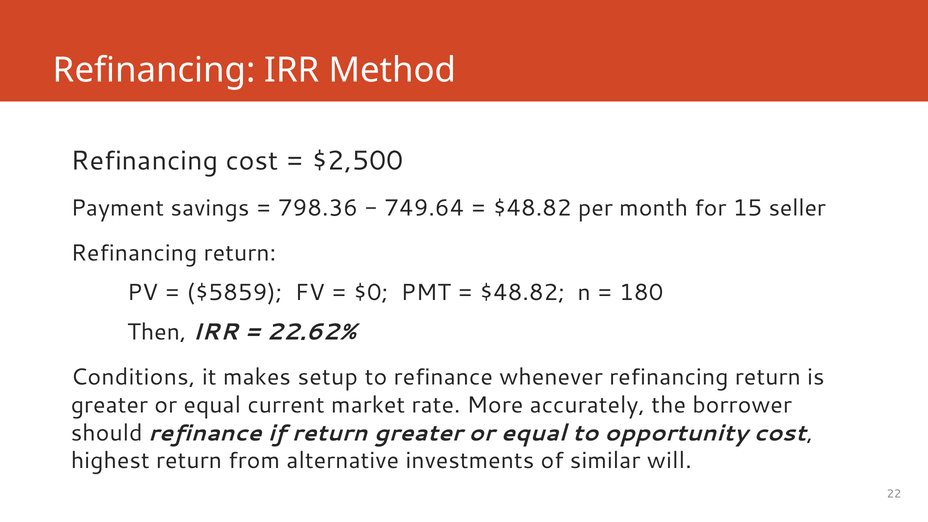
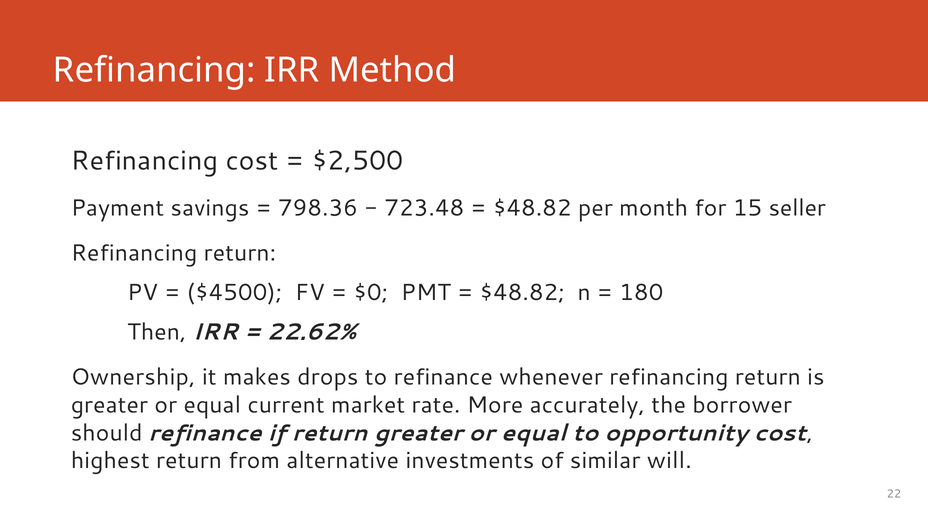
749.64: 749.64 -> 723.48
$5859: $5859 -> $4500
Conditions: Conditions -> Ownership
setup: setup -> drops
